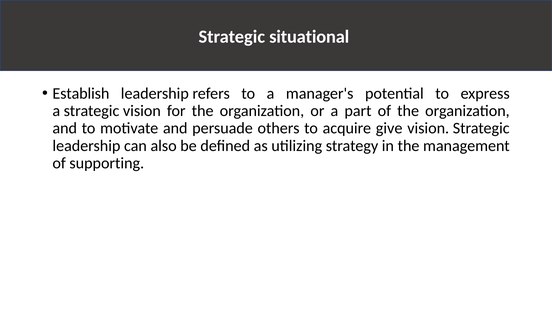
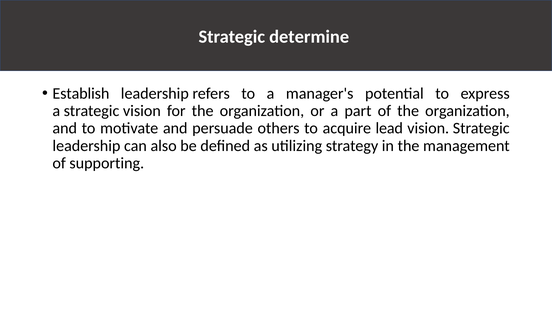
situational: situational -> determine
give: give -> lead
